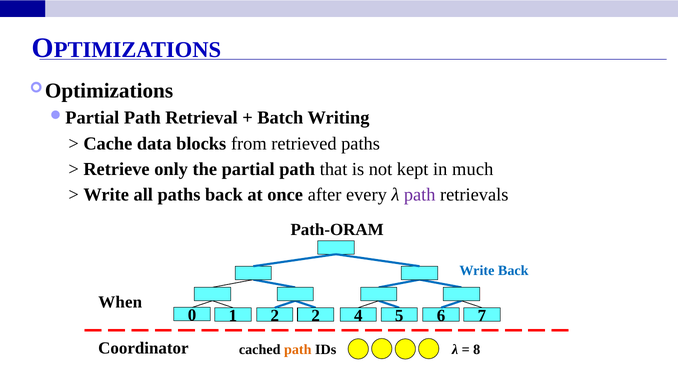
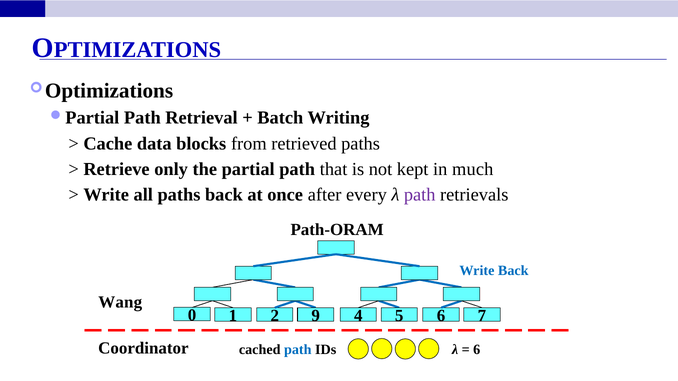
When: When -> Wang
2 2: 2 -> 9
path at (298, 350) colour: orange -> blue
8 at (477, 350): 8 -> 6
